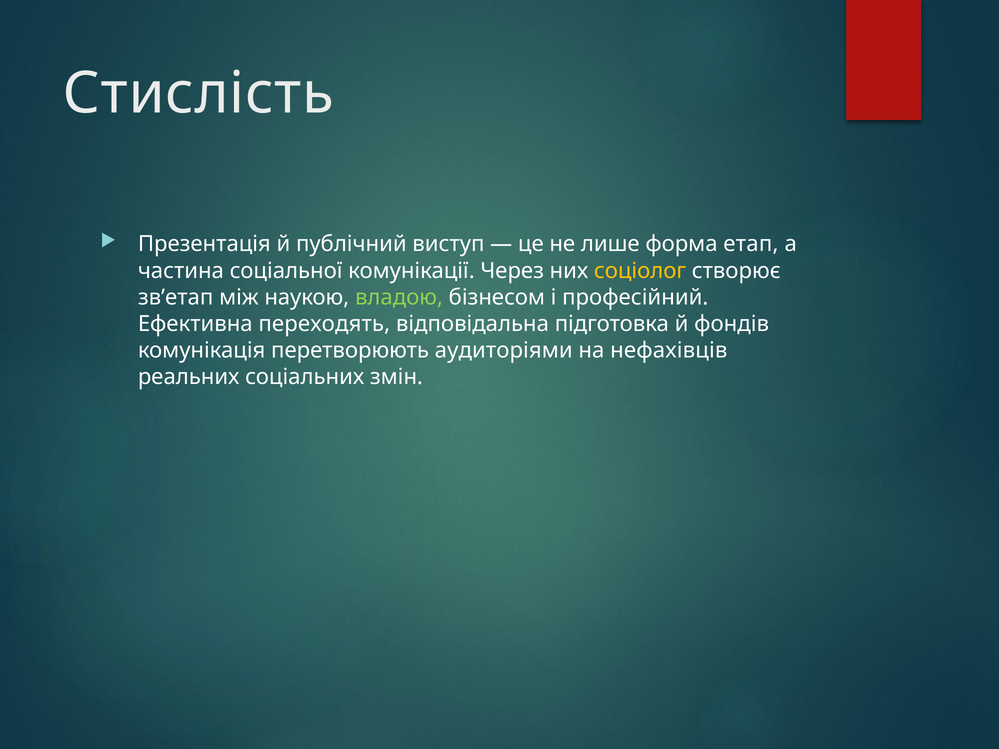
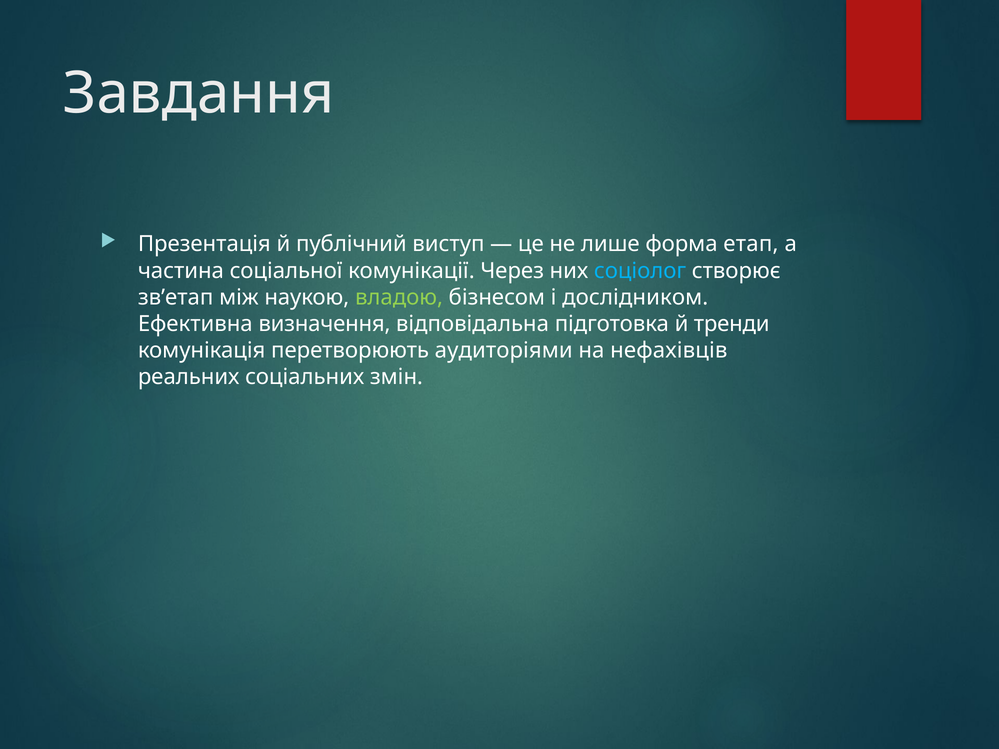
Стислість: Стислість -> Завдання
соціолог colour: yellow -> light blue
професійний: професійний -> дослідником
переходять: переходять -> визначення
фондів: фондів -> тренди
